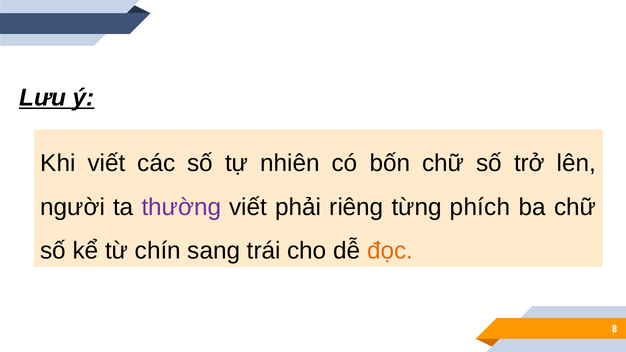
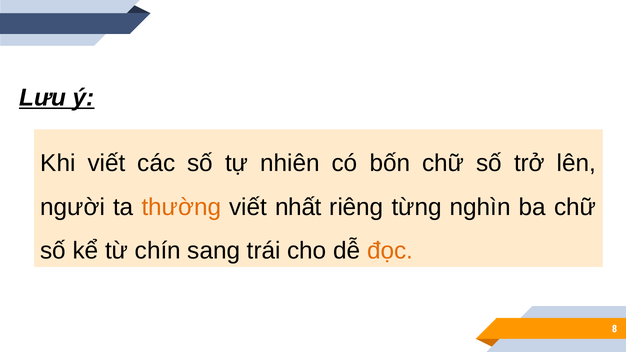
thường colour: purple -> orange
phải: phải -> nhất
phích: phích -> nghìn
